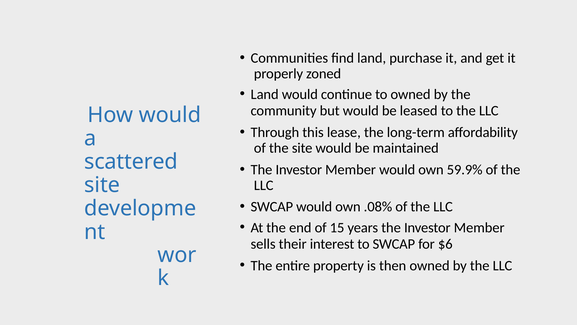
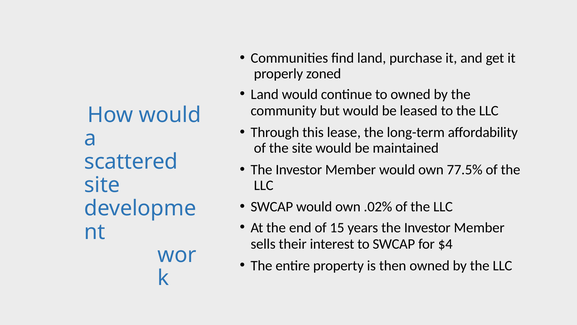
59.9%: 59.9% -> 77.5%
.08%: .08% -> .02%
$6: $6 -> $4
